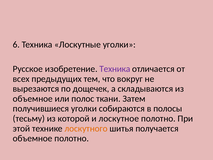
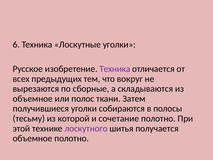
дощечек: дощечек -> сборные
лоскутное: лоскутное -> сочетание
лоскутного colour: orange -> purple
